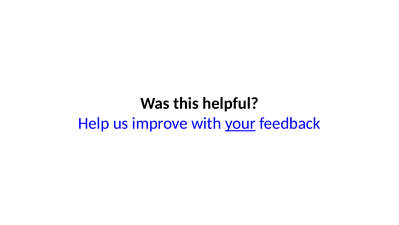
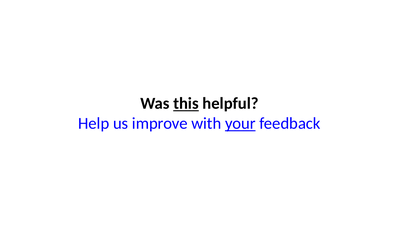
this underline: none -> present
